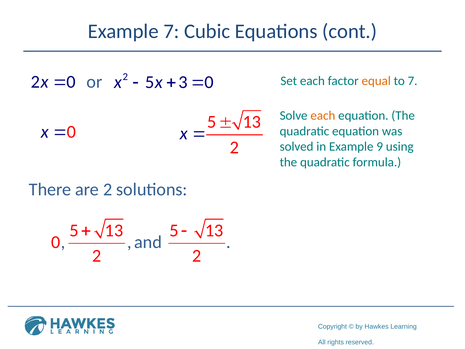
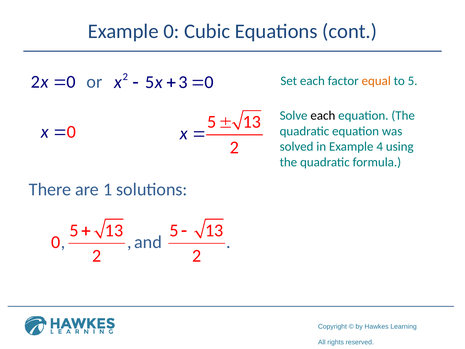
Example 7: 7 -> 0
to 7: 7 -> 5
each at (323, 116) colour: orange -> black
9: 9 -> 4
are 2: 2 -> 1
